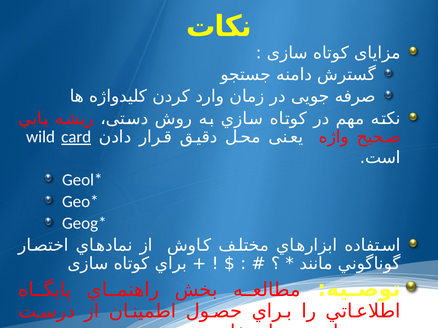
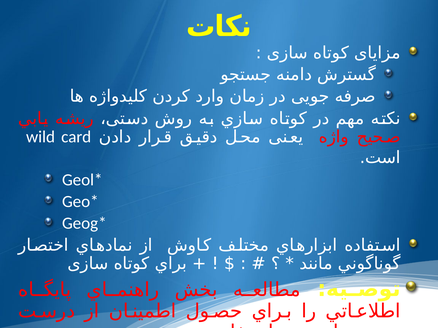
card underline: present -> none
